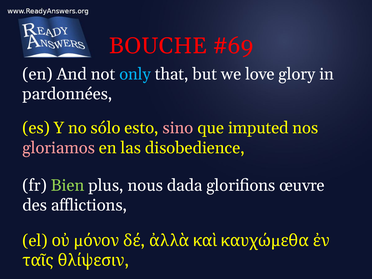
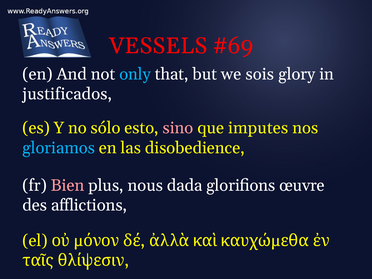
BOUCHE: BOUCHE -> VESSELS
love: love -> sois
pardonnées: pardonnées -> justificados
imputed: imputed -> imputes
gloriamos colour: pink -> light blue
Bien colour: light green -> pink
